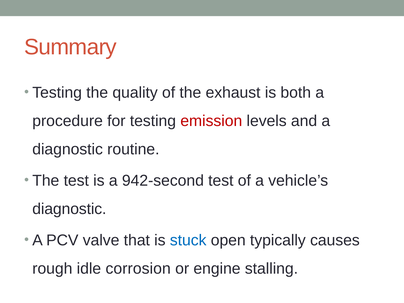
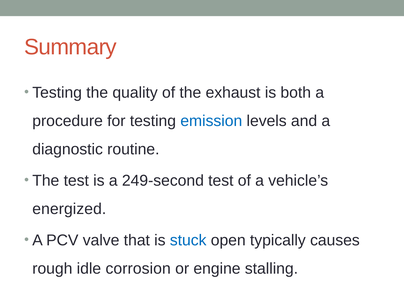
emission colour: red -> blue
942-second: 942-second -> 249-second
diagnostic at (69, 209): diagnostic -> energized
